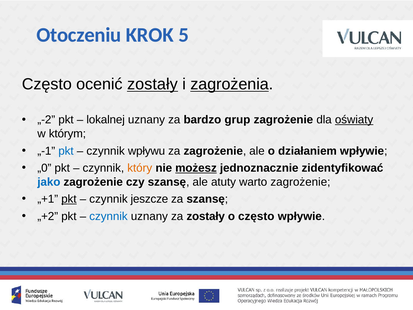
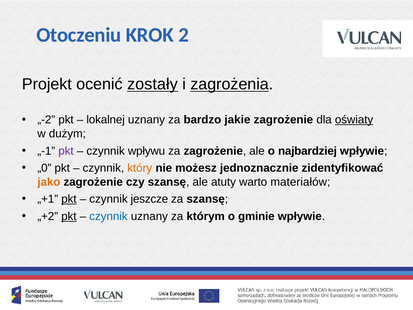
5: 5 -> 2
Często at (47, 84): Często -> Projekt
grup: grup -> jakie
którym: którym -> dużym
pkt at (66, 151) colour: blue -> purple
działaniem: działaniem -> najbardziej
możesz underline: present -> none
jako colour: blue -> orange
warto zagrożenie: zagrożenie -> materiałów
pkt at (69, 216) underline: none -> present
za zostały: zostały -> którym
o często: często -> gminie
